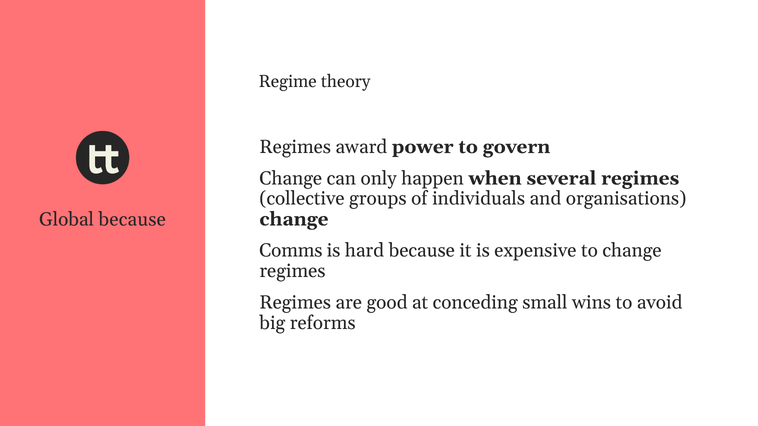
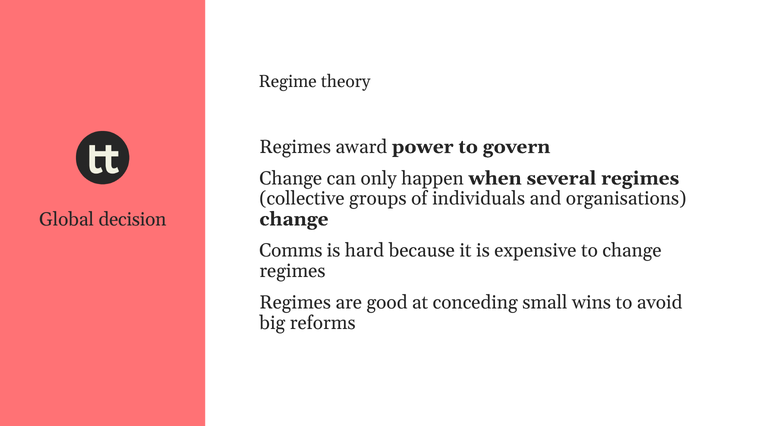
Global because: because -> decision
